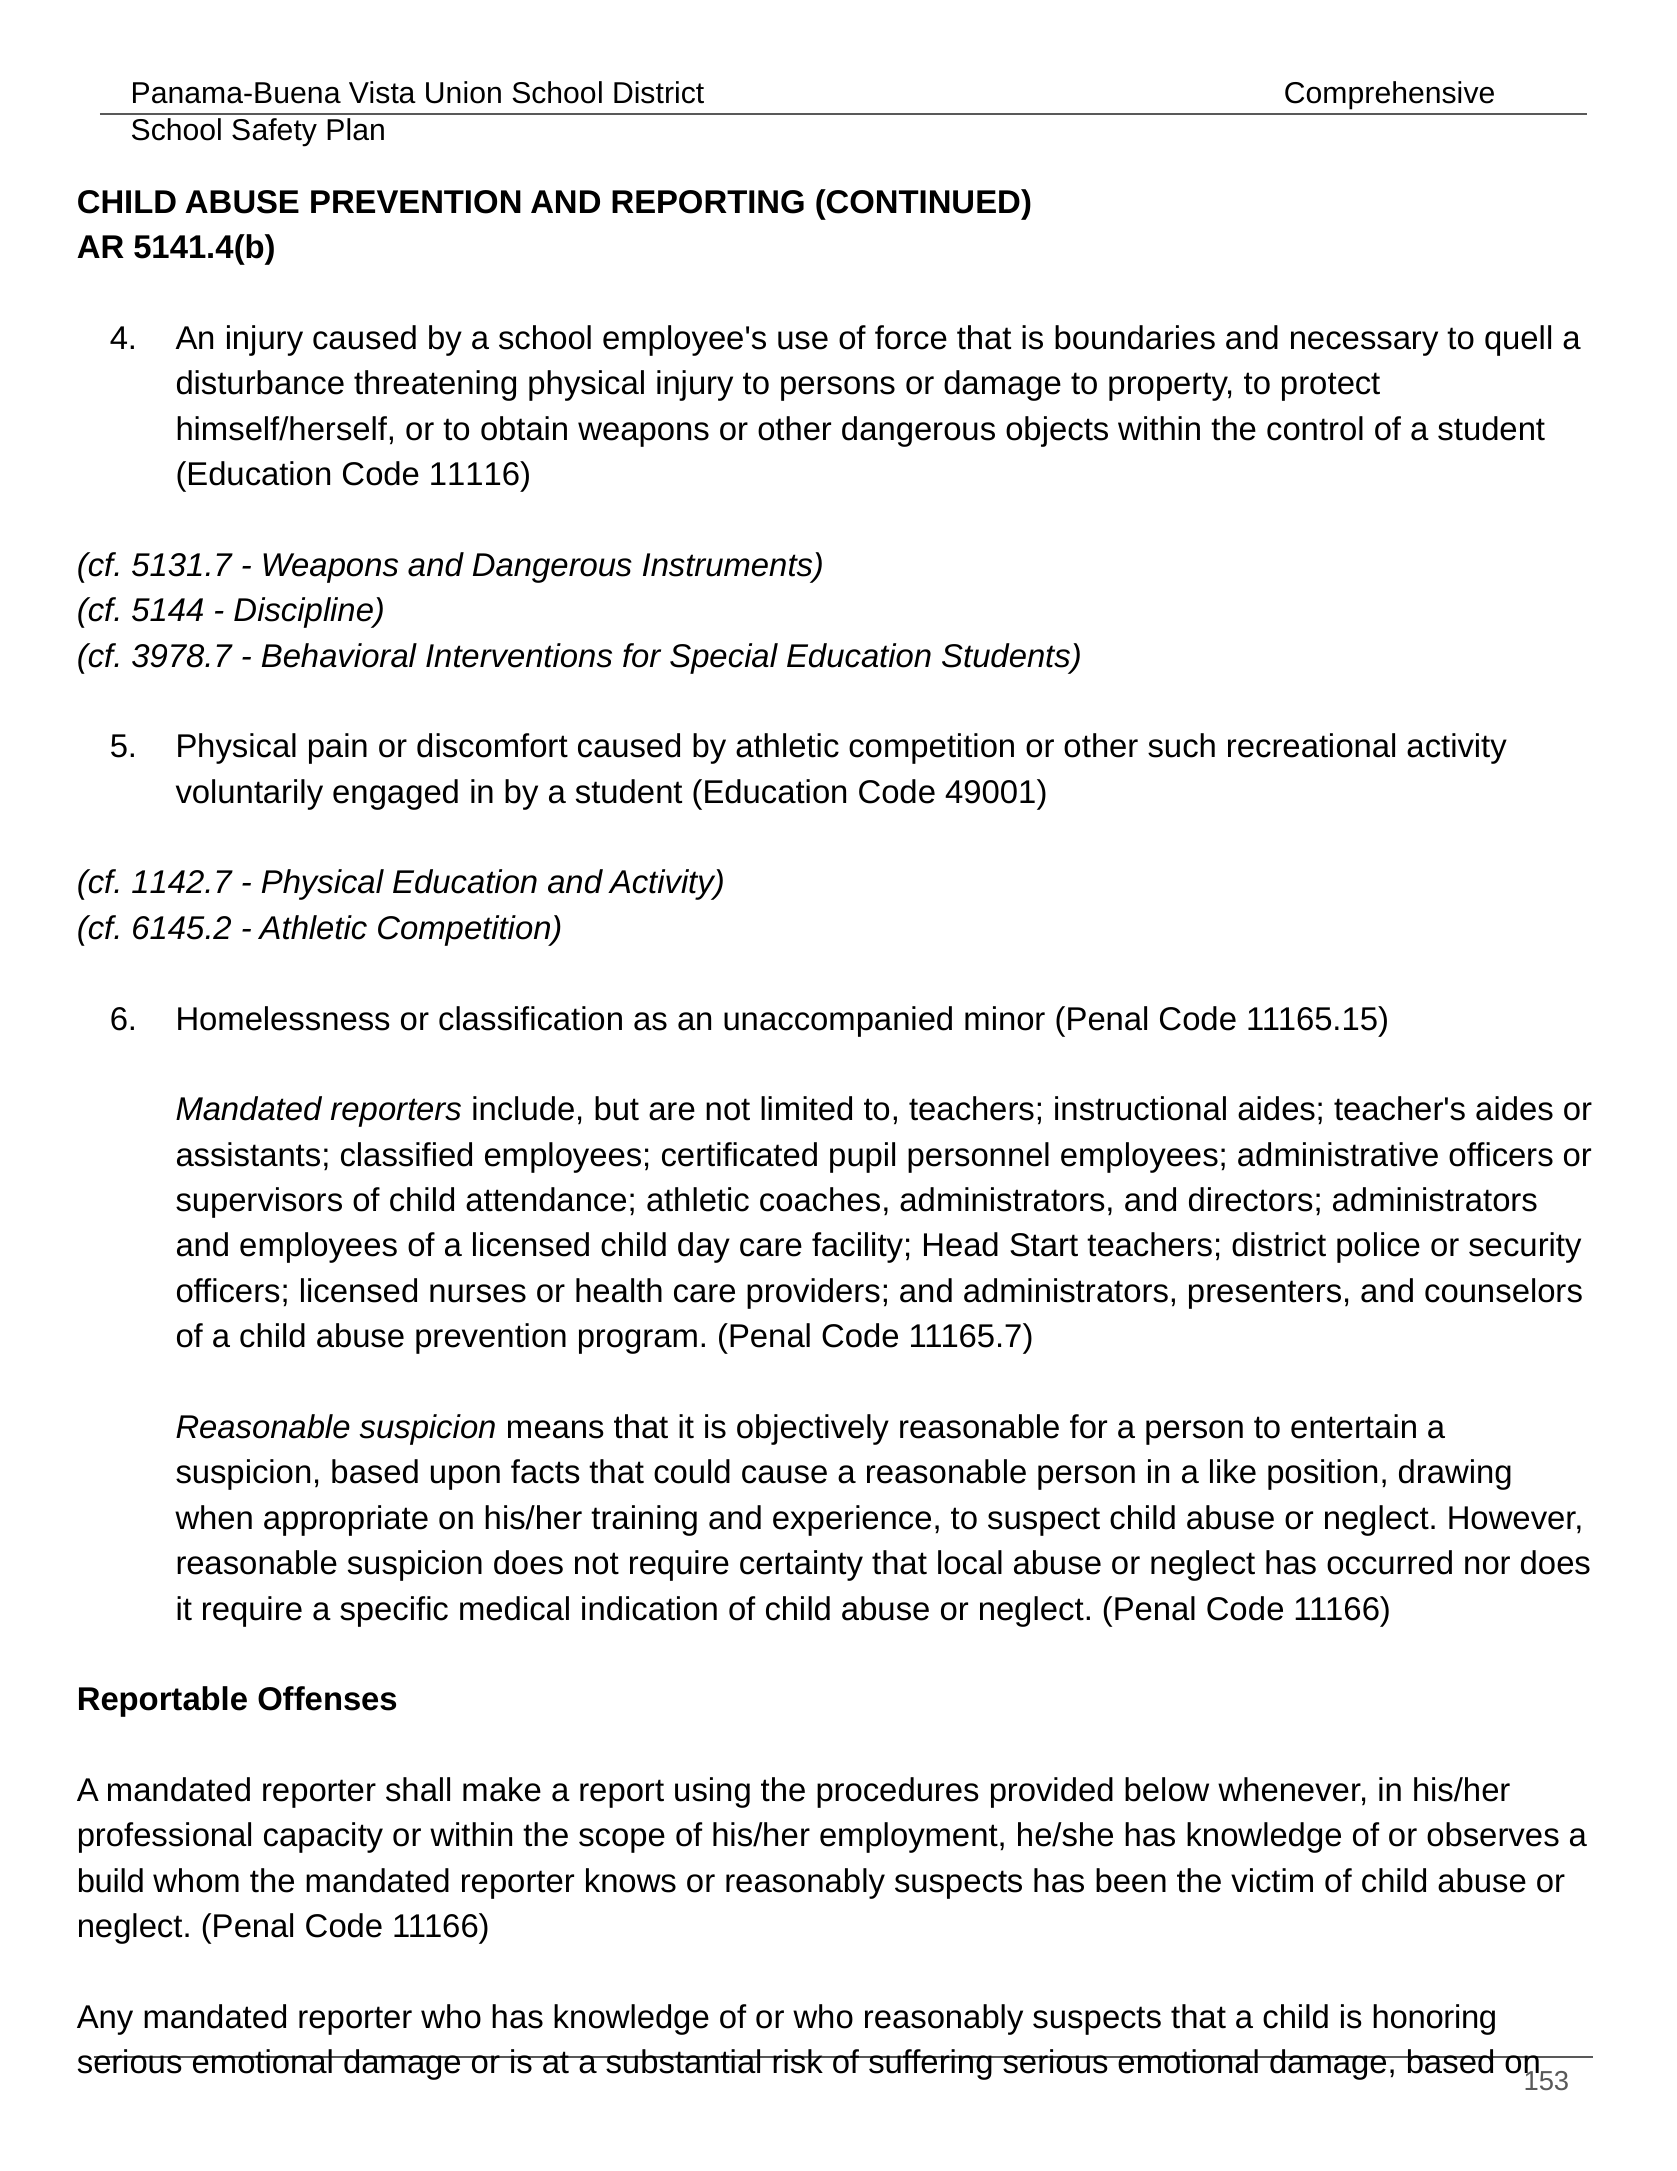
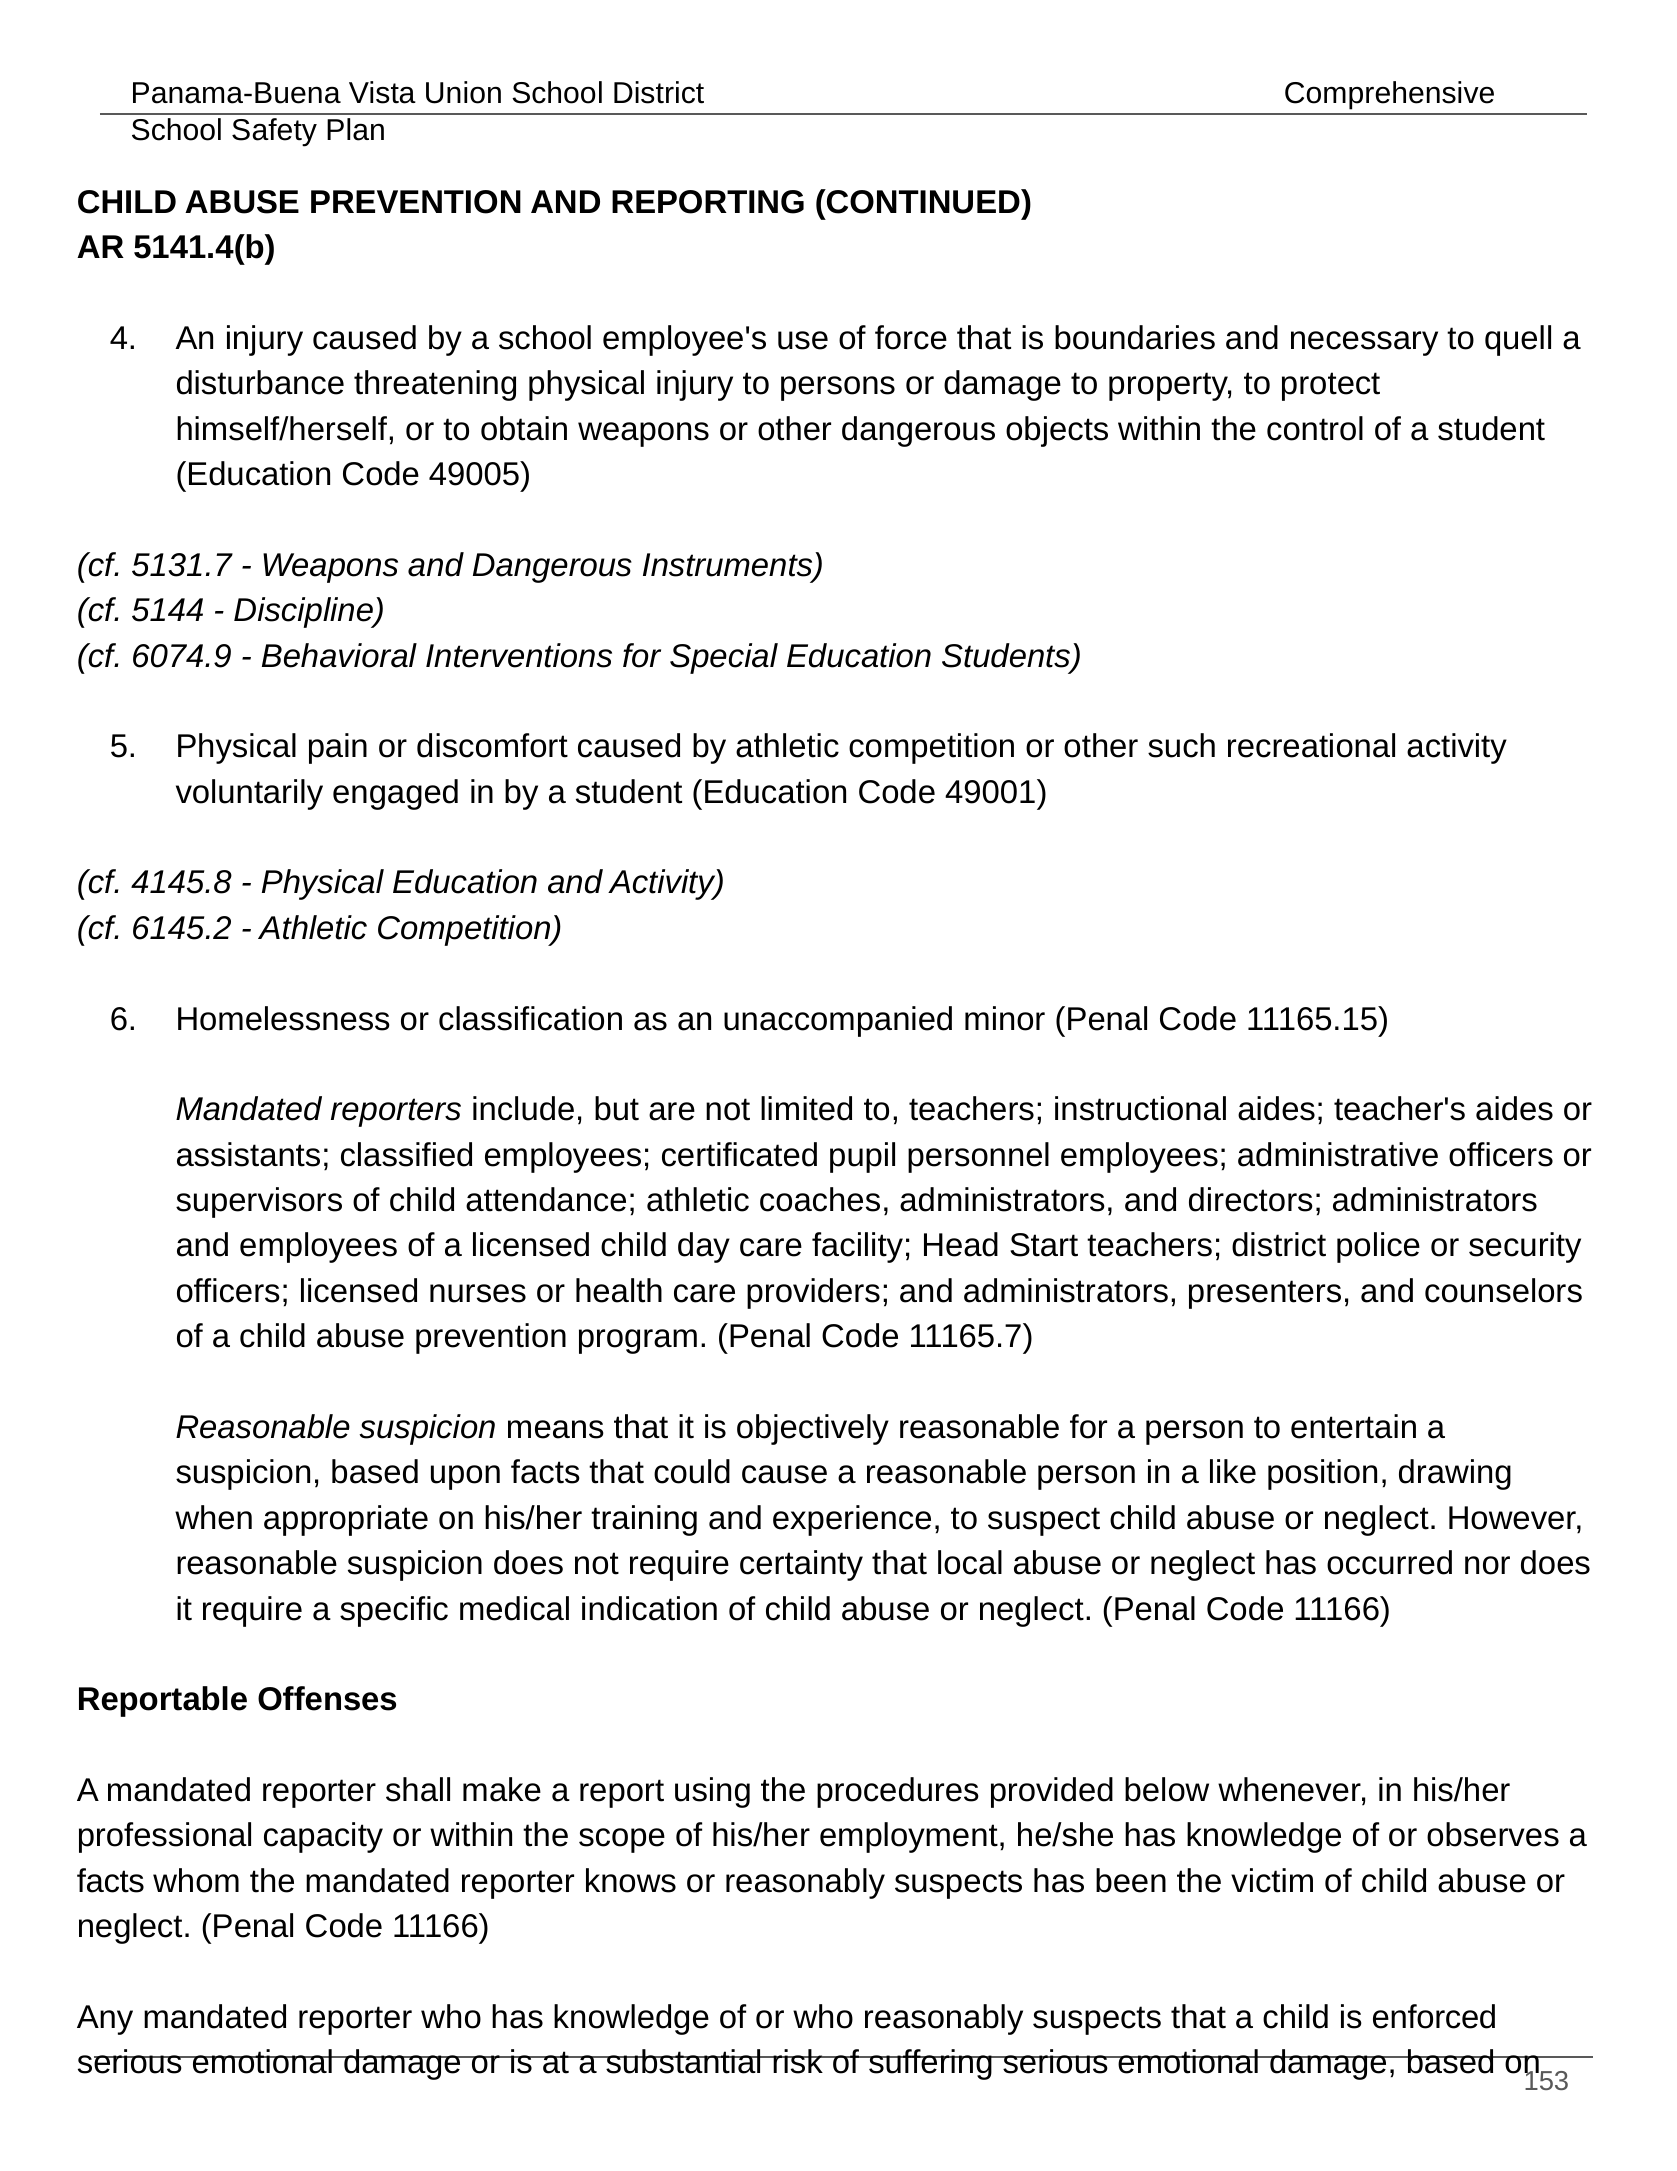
11116: 11116 -> 49005
3978.7: 3978.7 -> 6074.9
1142.7: 1142.7 -> 4145.8
build at (111, 1881): build -> facts
honoring: honoring -> enforced
